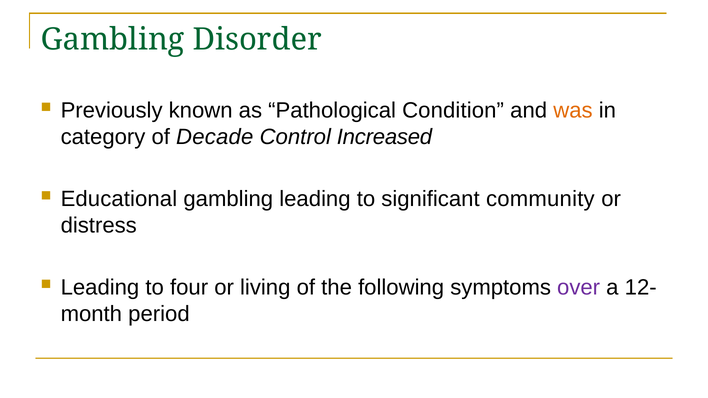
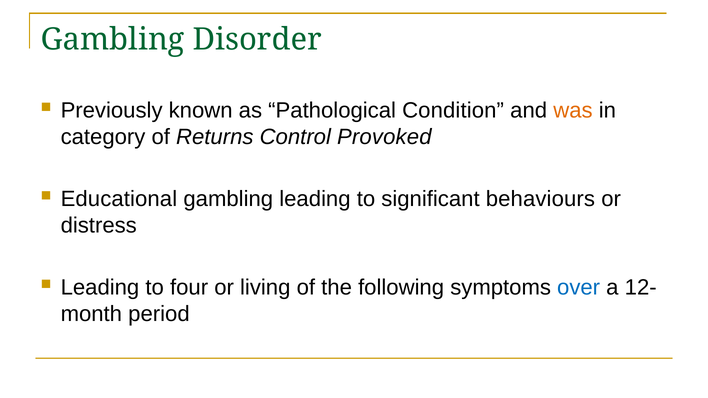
Decade: Decade -> Returns
Increased: Increased -> Provoked
community: community -> behaviours
over colour: purple -> blue
